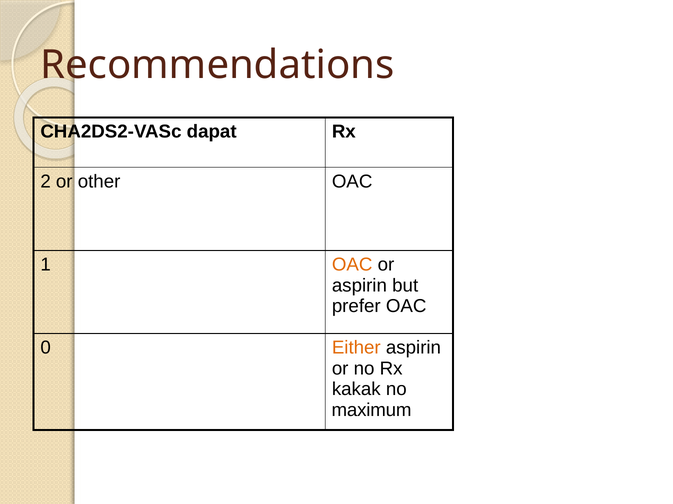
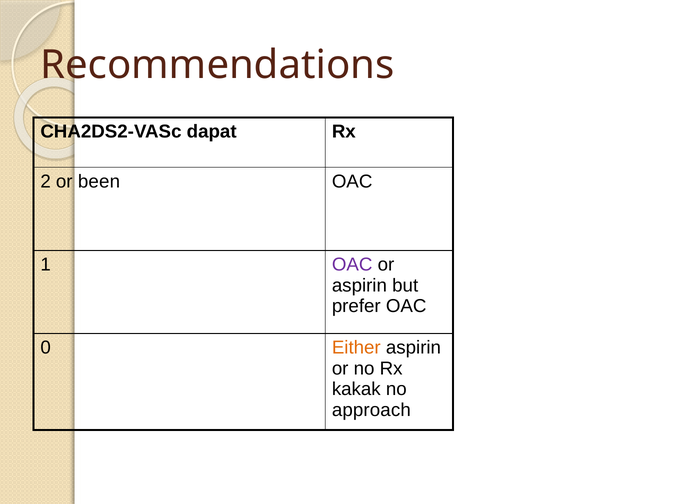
other: other -> been
OAC at (352, 265) colour: orange -> purple
maximum: maximum -> approach
